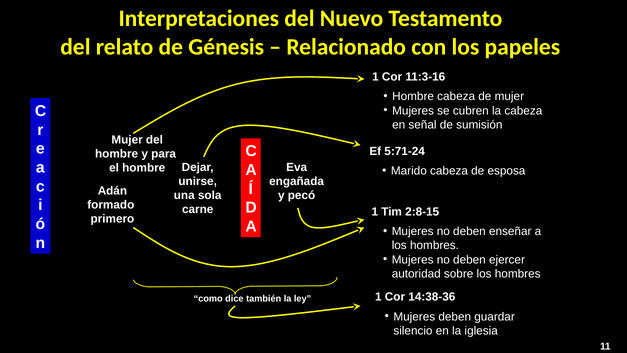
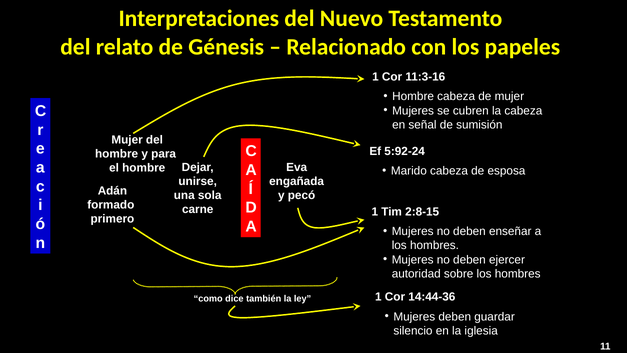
5:71-24: 5:71-24 -> 5:92-24
14:38-36: 14:38-36 -> 14:44-36
